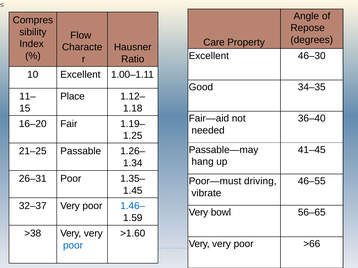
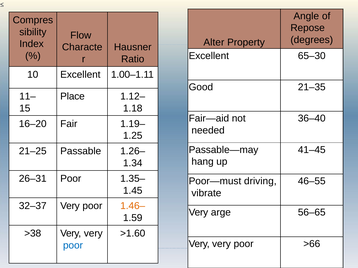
Care: Care -> Alter
46–30: 46–30 -> 65–30
34–35: 34–35 -> 21–35
1.46– colour: blue -> orange
bowl: bowl -> arge
